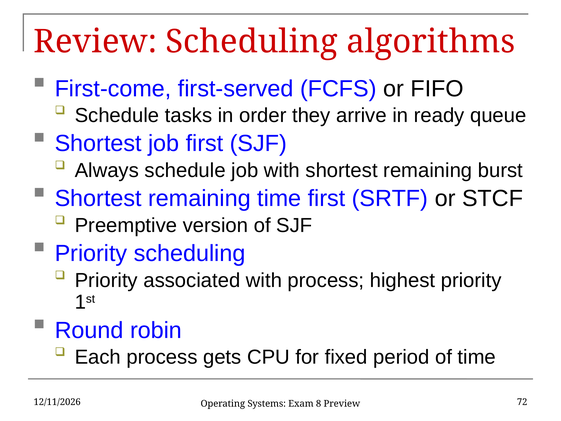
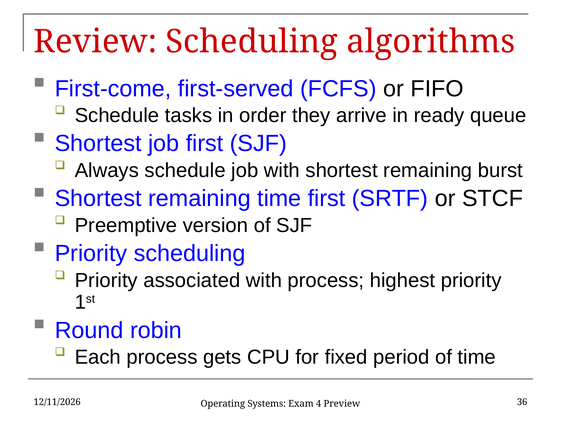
72: 72 -> 36
8: 8 -> 4
